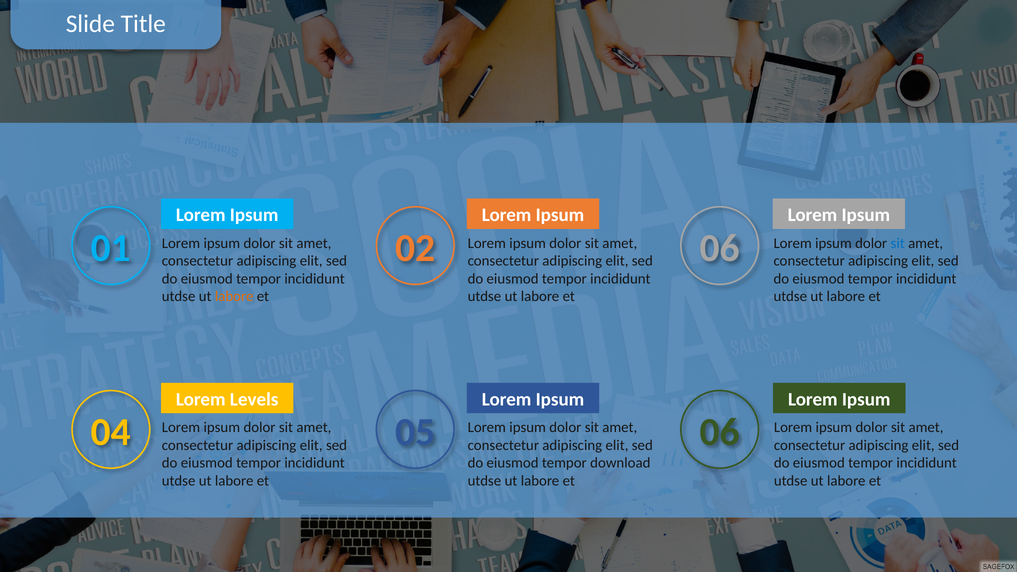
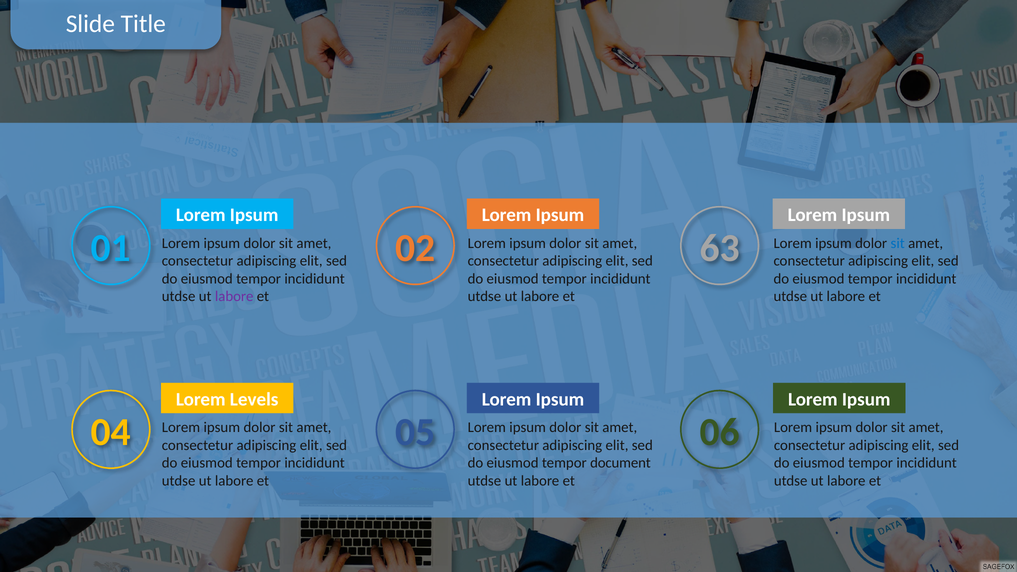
02 06: 06 -> 63
labore at (234, 297) colour: orange -> purple
download: download -> document
